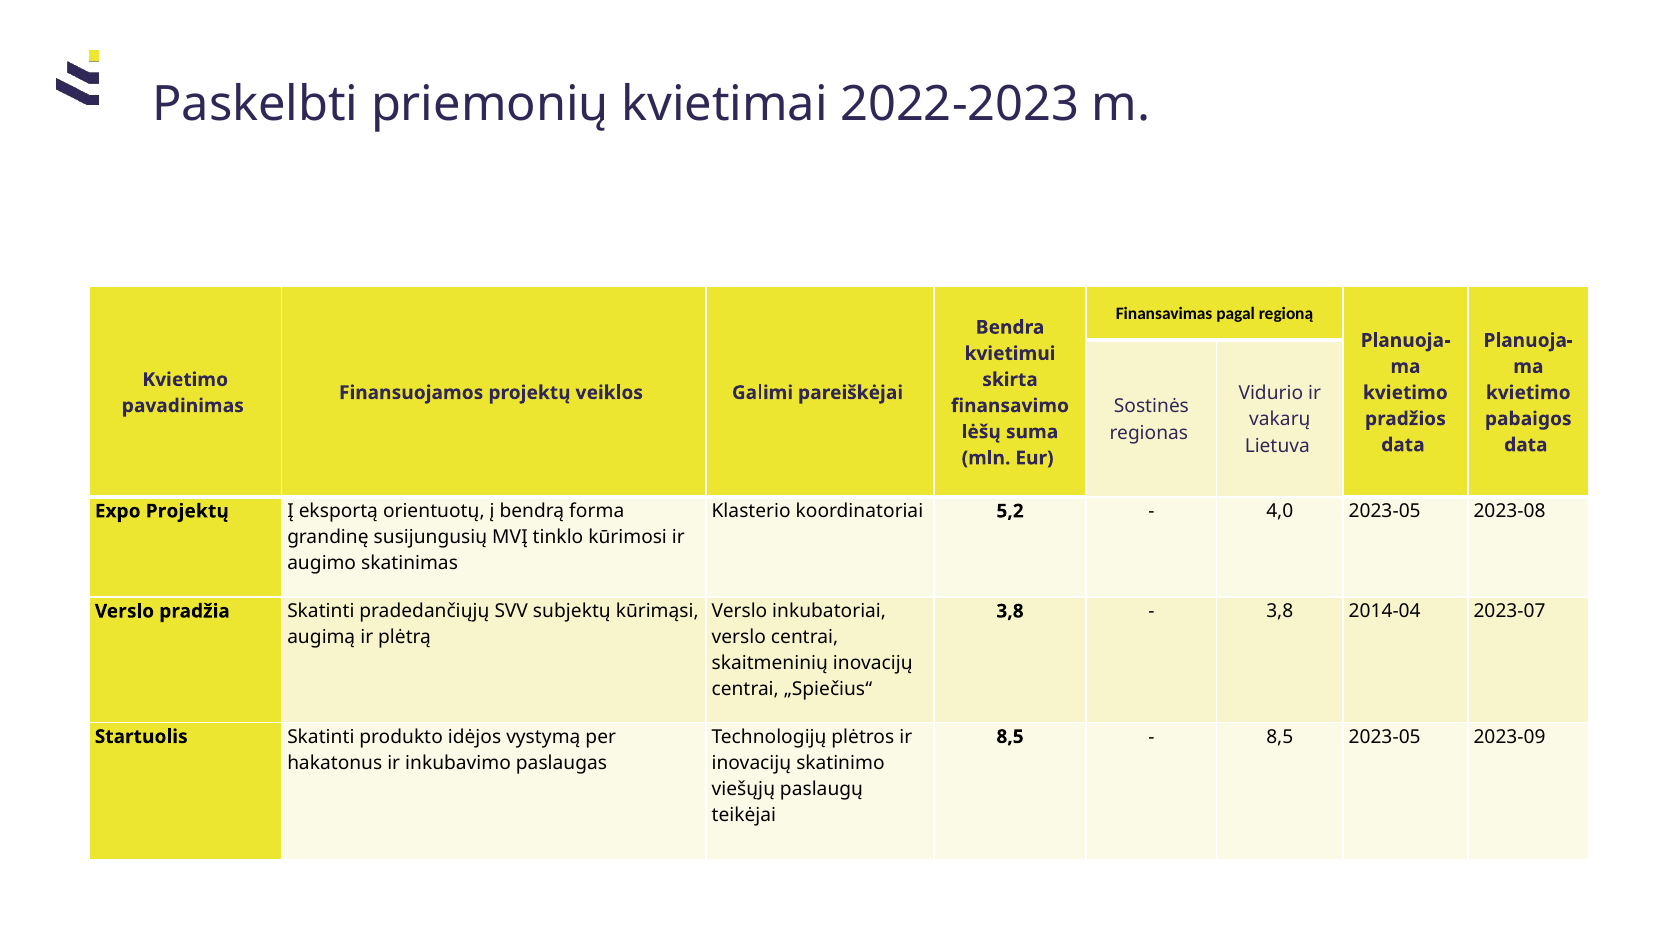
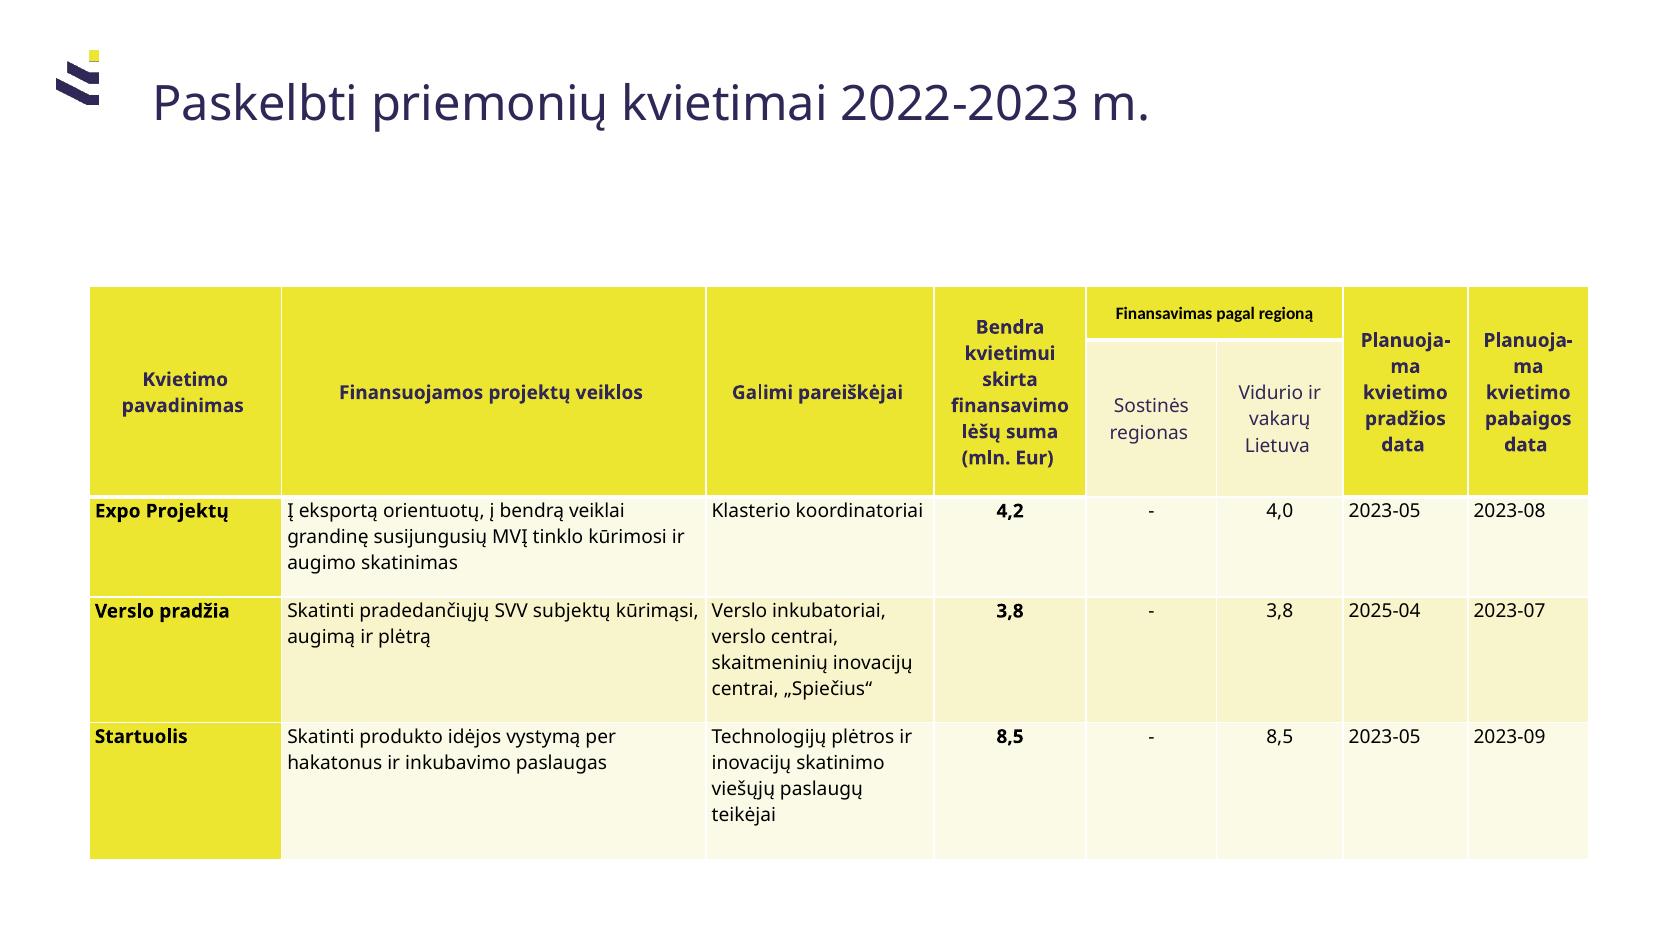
5,2: 5,2 -> 4,2
forma: forma -> veiklai
2014-04: 2014-04 -> 2025-04
